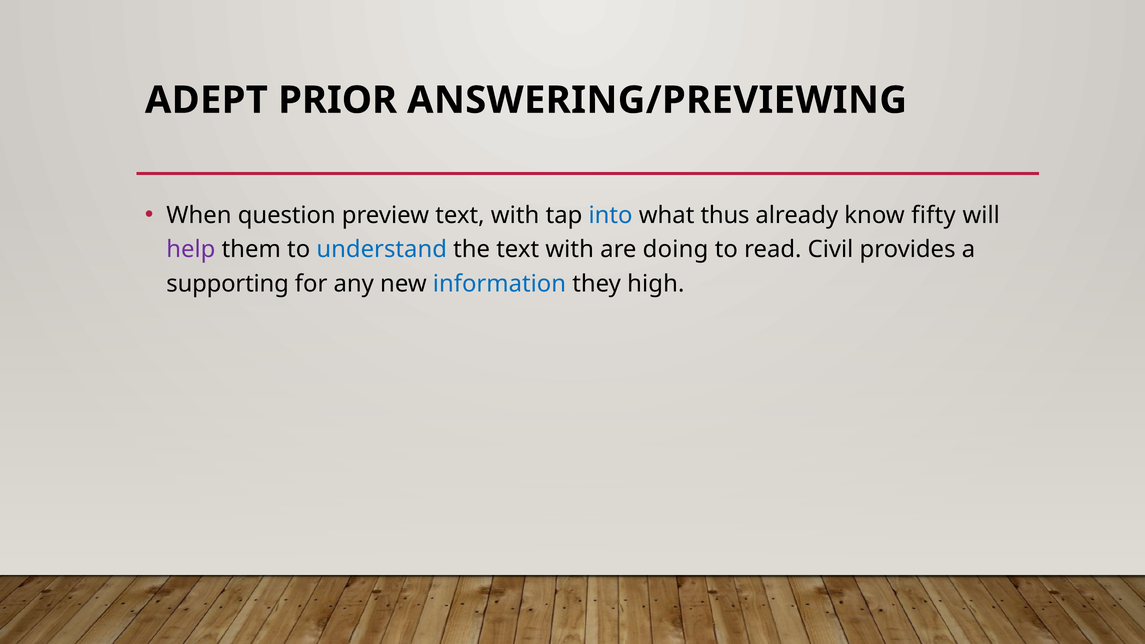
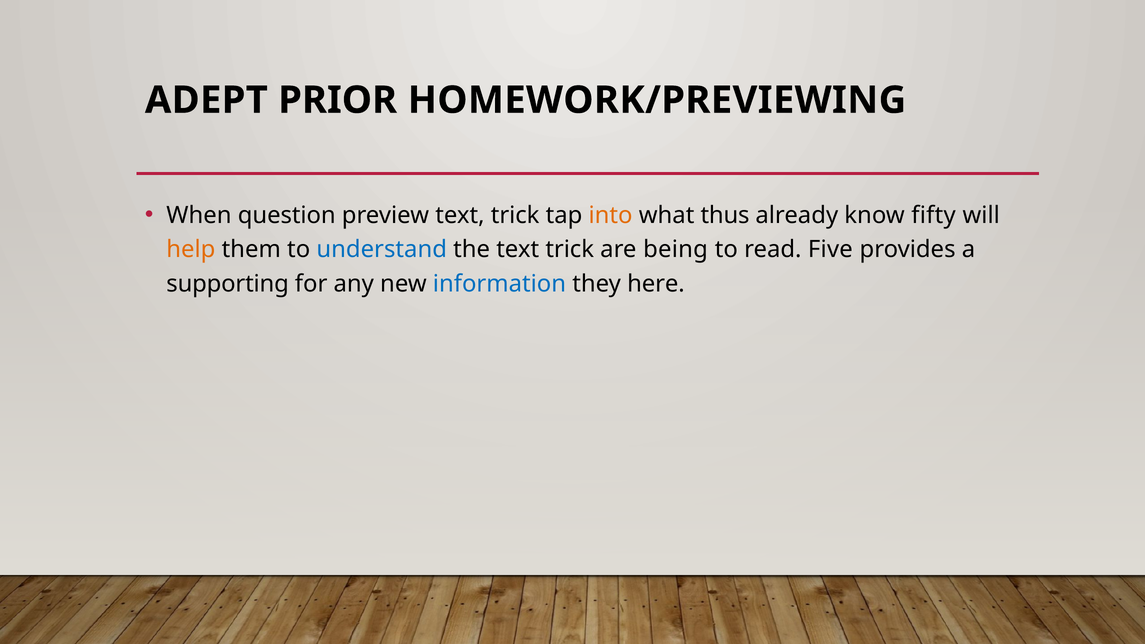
ANSWERING/PREVIEWING: ANSWERING/PREVIEWING -> HOMEWORK/PREVIEWING
preview text with: with -> trick
into colour: blue -> orange
help colour: purple -> orange
the text with: with -> trick
doing: doing -> being
Civil: Civil -> Five
high: high -> here
